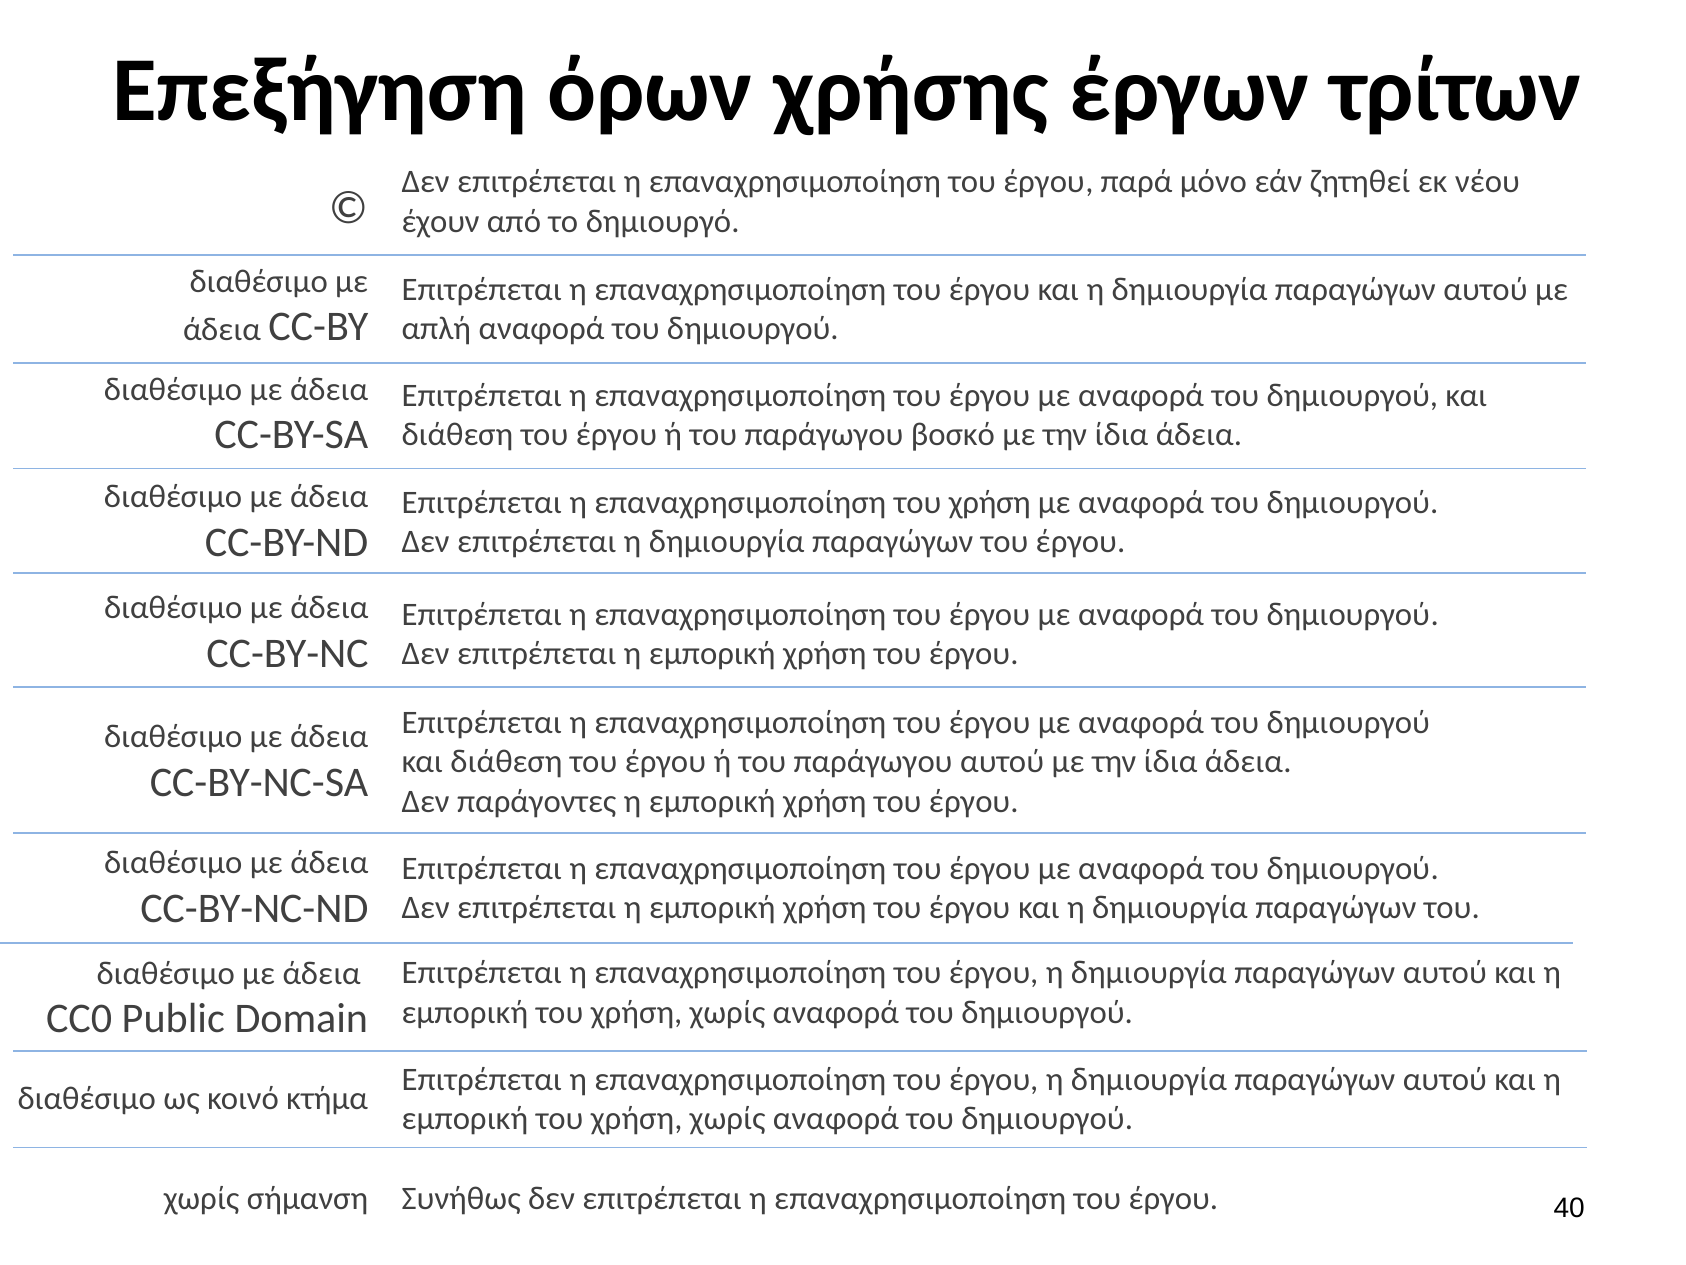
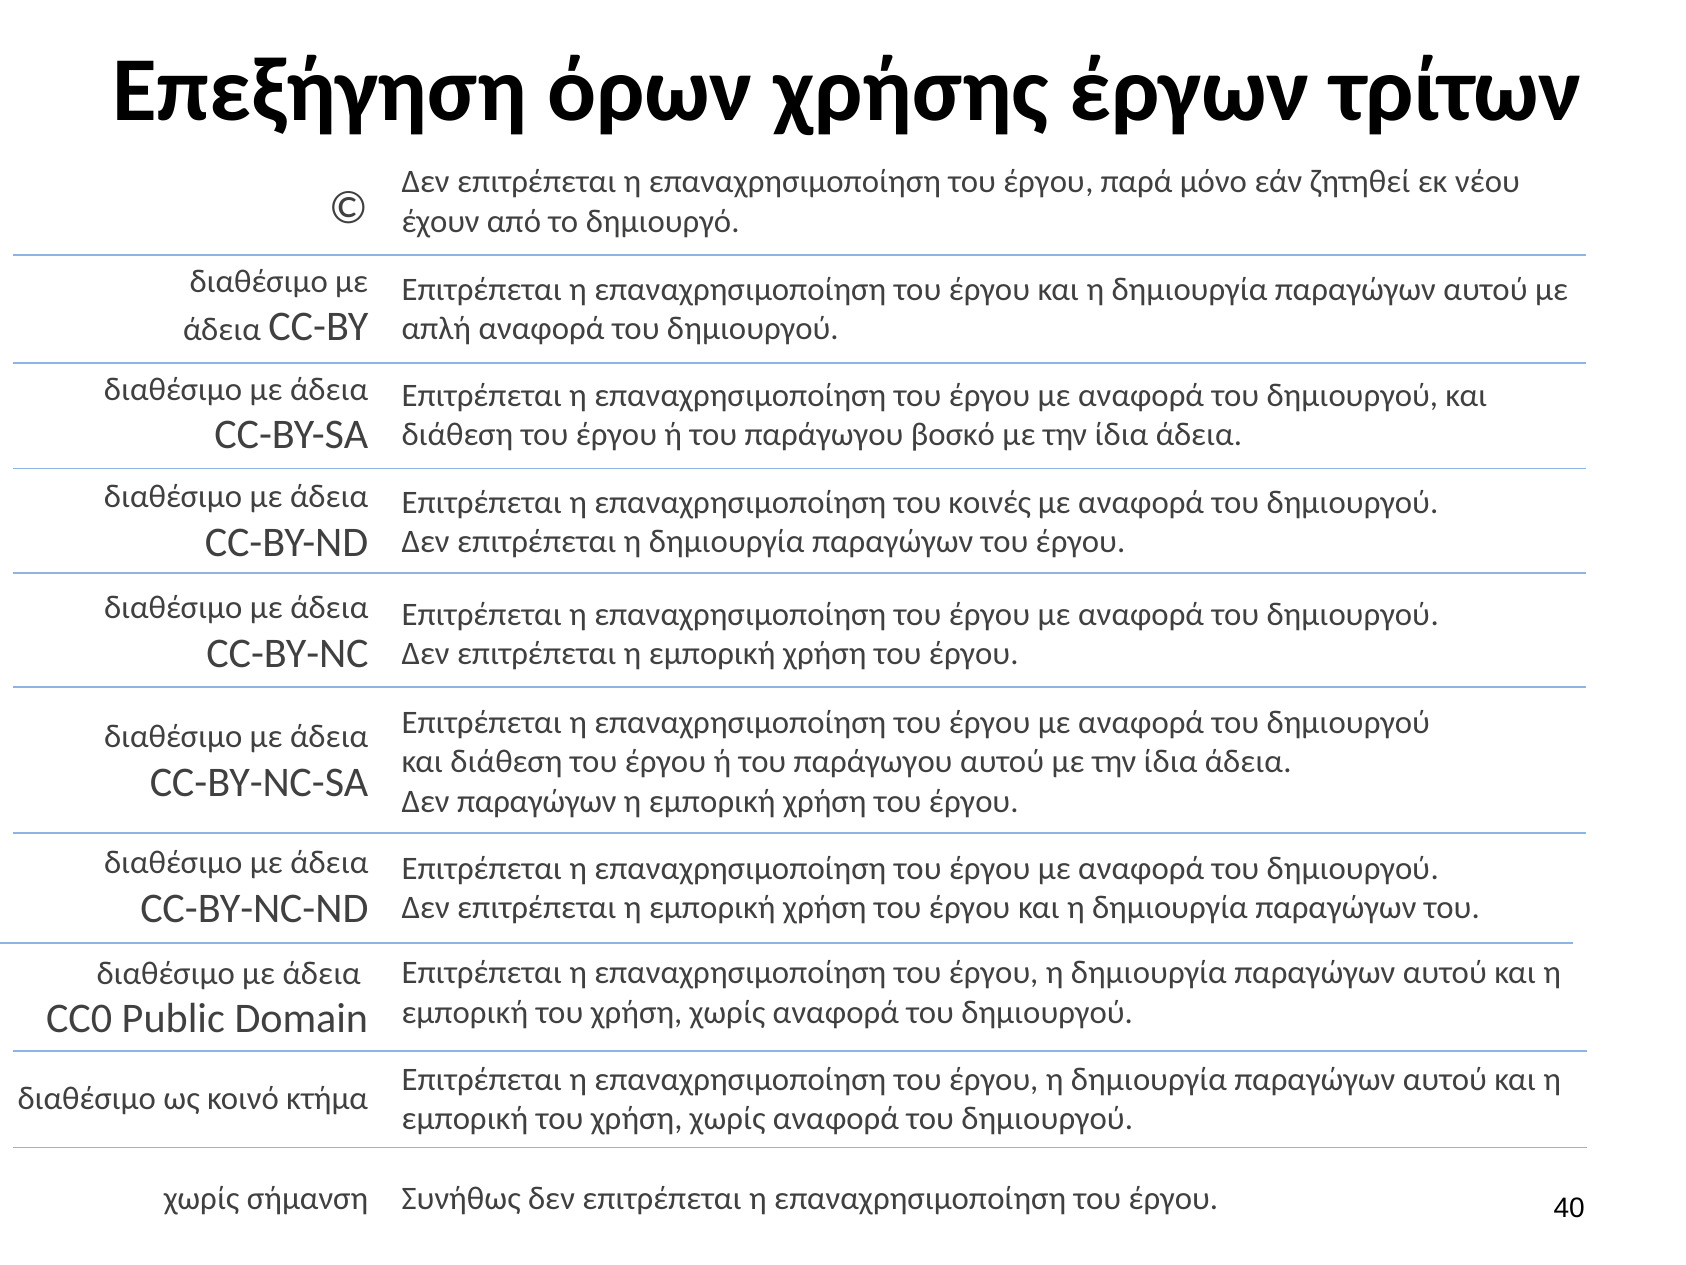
επαναχρησιμοποίηση του χρήση: χρήση -> κοινές
Δεν παράγοντες: παράγοντες -> παραγώγων
